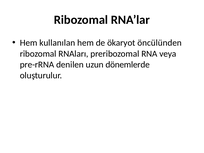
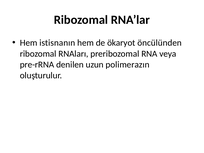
kullanılan: kullanılan -> istisnanın
dönemlerde: dönemlerde -> polimerazın
